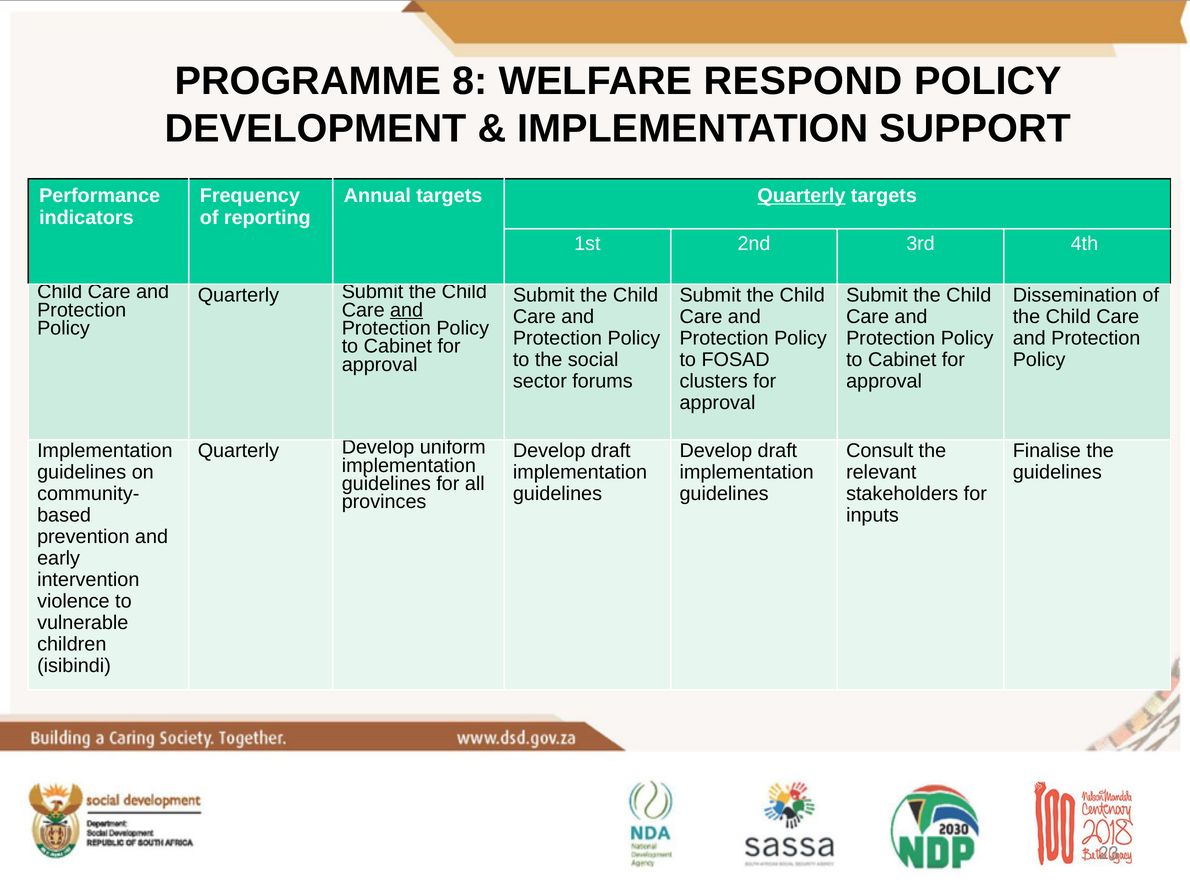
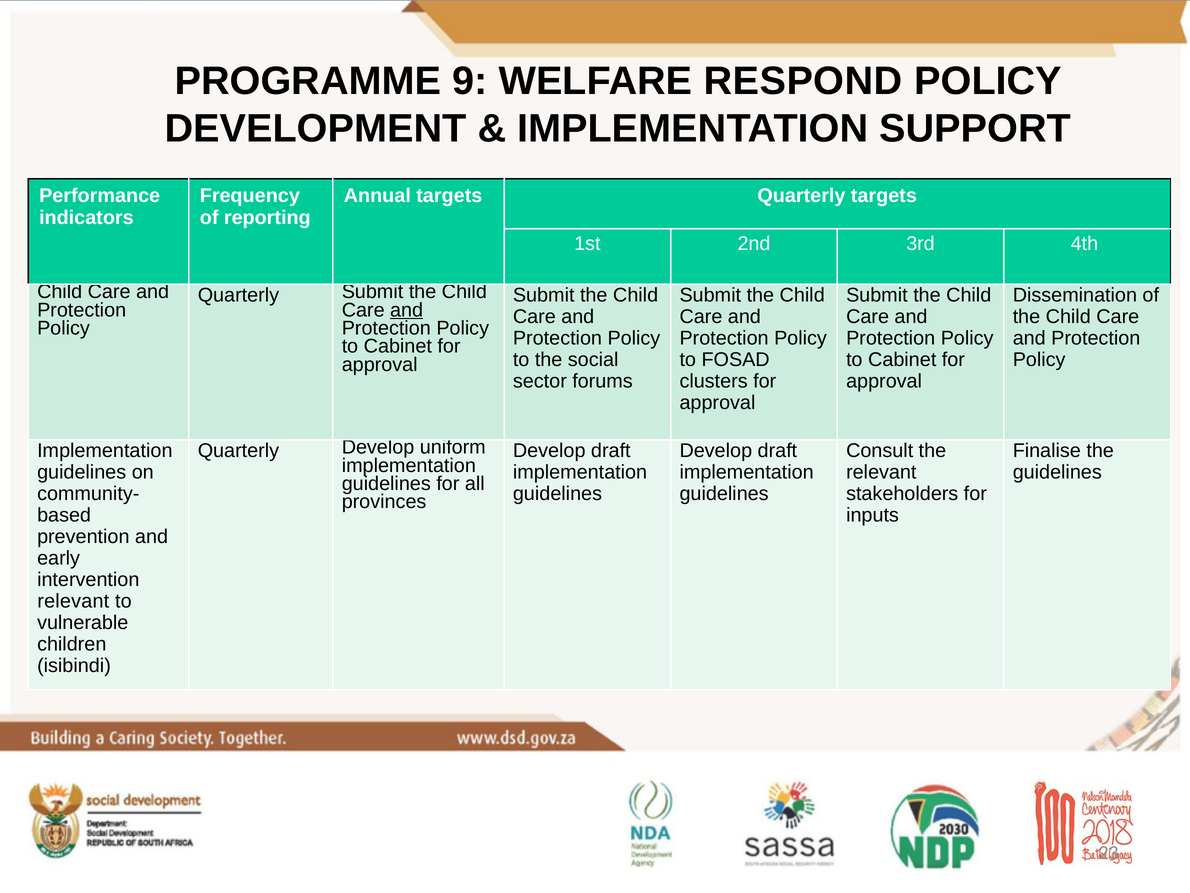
8: 8 -> 9
Quarterly at (801, 195) underline: present -> none
violence at (73, 601): violence -> relevant
